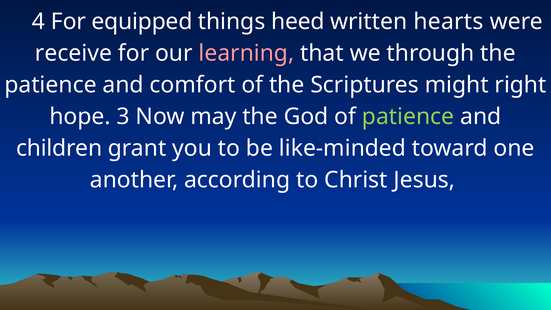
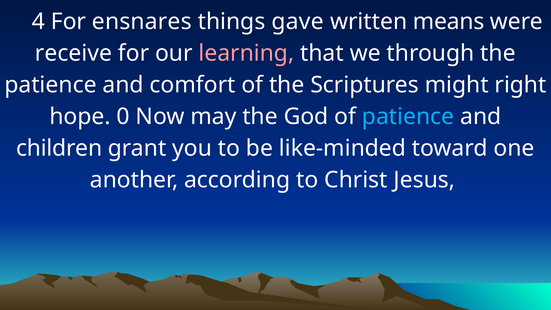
equipped: equipped -> ensnares
heed: heed -> gave
hearts: hearts -> means
3: 3 -> 0
patience at (408, 116) colour: light green -> light blue
